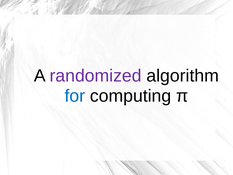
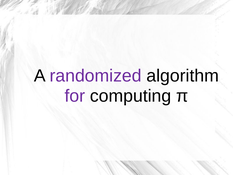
for colour: blue -> purple
